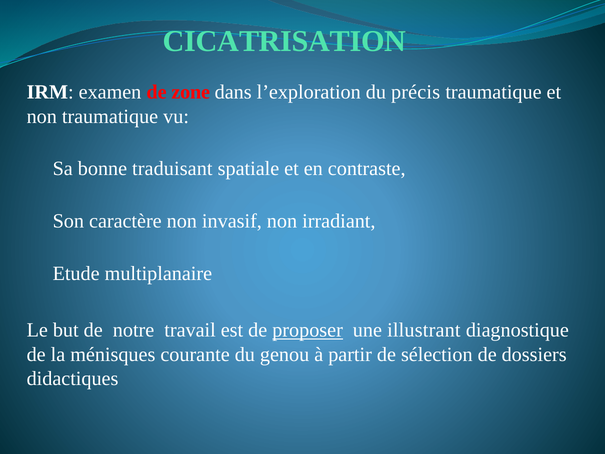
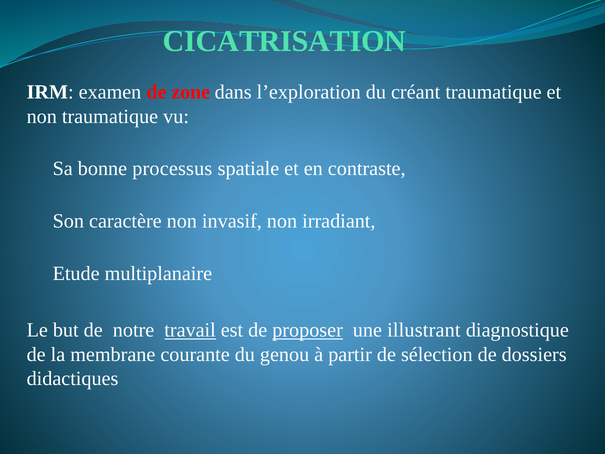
précis: précis -> créant
traduisant: traduisant -> processus
travail underline: none -> present
ménisques: ménisques -> membrane
